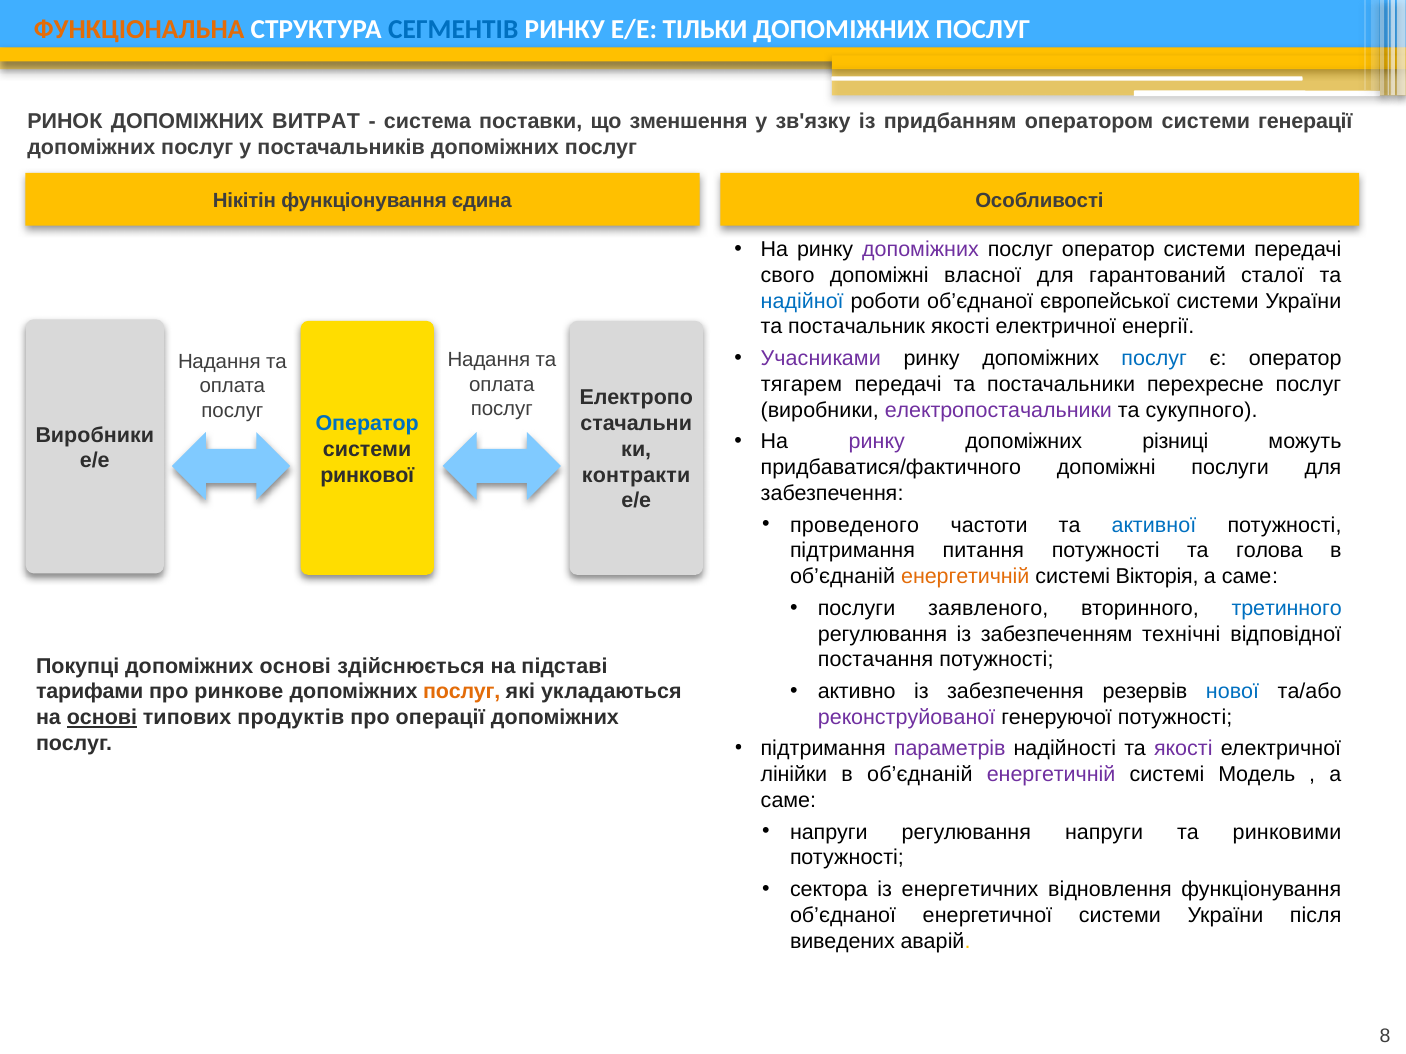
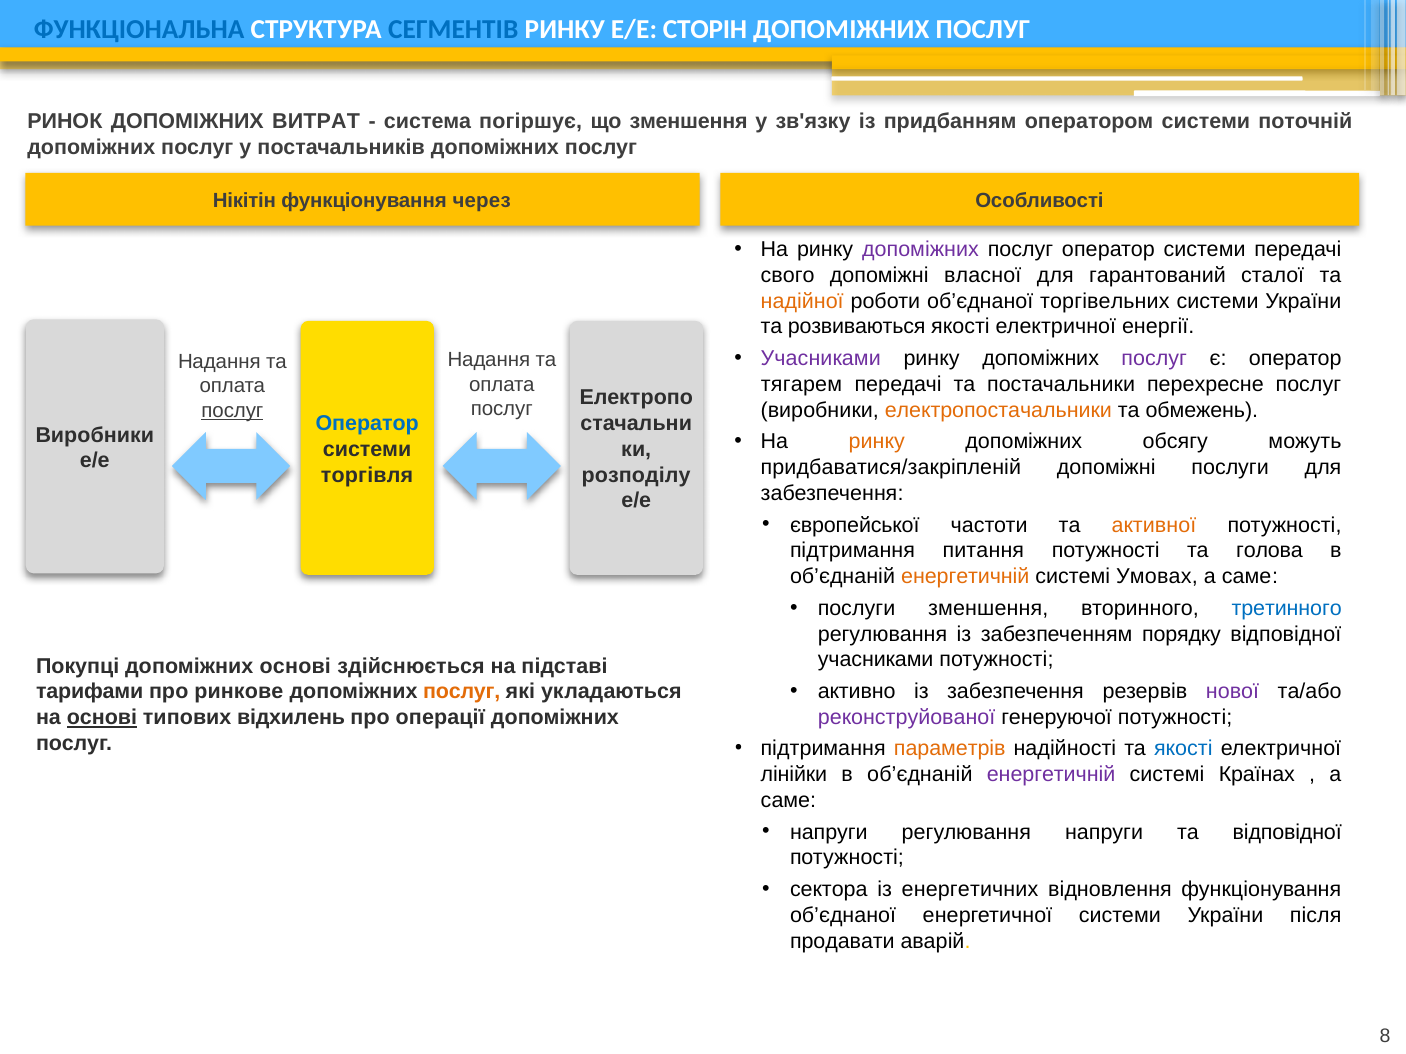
ФУНКЦІОНАЛЬНА colour: orange -> blue
ТІЛЬКИ: ТІЛЬКИ -> СТОРІН
поставки: поставки -> погіршує
генерації: генерації -> поточній
єдина: єдина -> через
надійної colour: blue -> orange
європейської: європейської -> торгівельних
постачальник: постачальник -> розвиваються
послуг at (1154, 359) colour: blue -> purple
електропостачальники colour: purple -> orange
сукупного: сукупного -> обмежень
послуг at (232, 411) underline: none -> present
ринку at (877, 442) colour: purple -> orange
різниці: різниці -> обсягу
придбаватися/фактичного: придбаватися/фактичного -> придбаватися/закріпленій
ринкової: ринкової -> торгівля
контракти: контракти -> розподілу
проведеного: проведеного -> європейської
активної colour: blue -> orange
Вікторія: Вікторія -> Умовах
послуги заявленого: заявленого -> зменшення
технічні: технічні -> порядку
постачання at (876, 660): постачання -> учасниками
нової colour: blue -> purple
продуктів: продуктів -> відхилень
параметрів colour: purple -> orange
якості at (1183, 749) colour: purple -> blue
Модель: Модель -> Країнах
та ринковими: ринковими -> відповідної
виведених: виведених -> продавати
